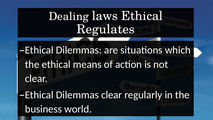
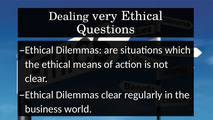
laws: laws -> very
Regulates: Regulates -> Questions
